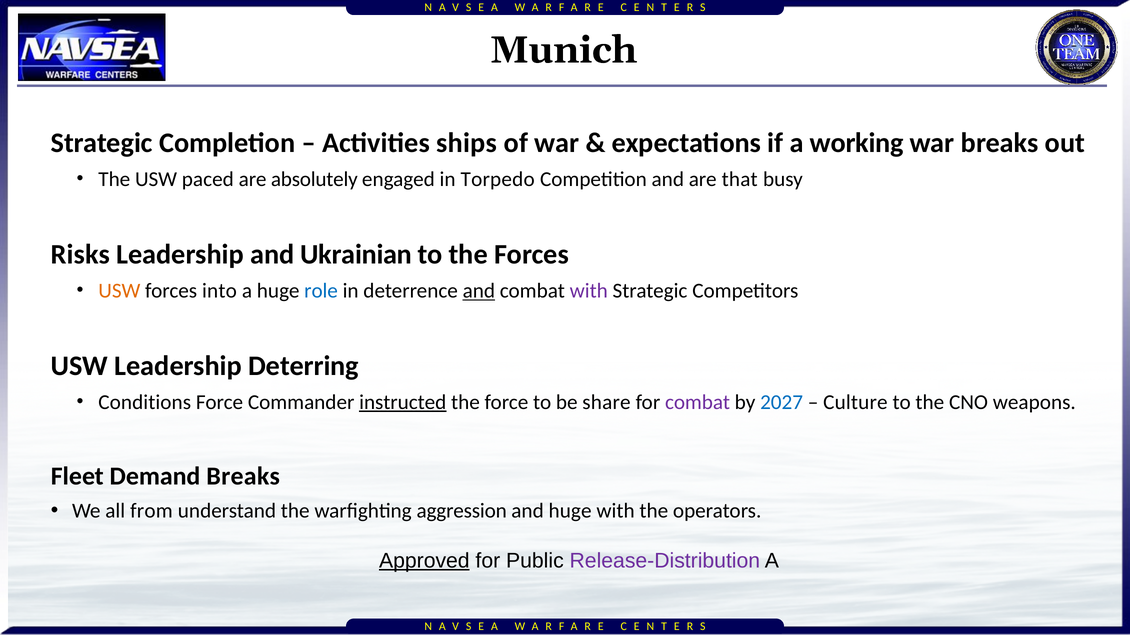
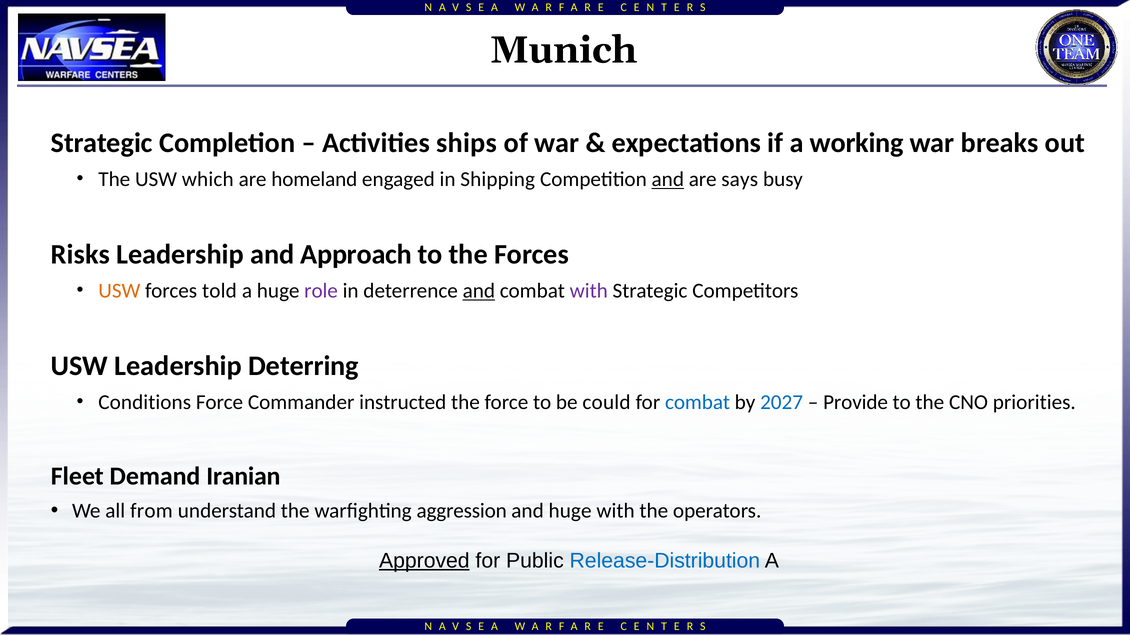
paced: paced -> which
absolutely: absolutely -> homeland
Torpedo: Torpedo -> Shipping
and at (668, 180) underline: none -> present
that: that -> says
Ukrainian: Ukrainian -> Approach
into: into -> told
role colour: blue -> purple
instructed underline: present -> none
share: share -> could
combat at (698, 403) colour: purple -> blue
Culture: Culture -> Provide
weapons: weapons -> priorities
Demand Breaks: Breaks -> Iranian
Release-Distribution at (665, 561) colour: purple -> blue
